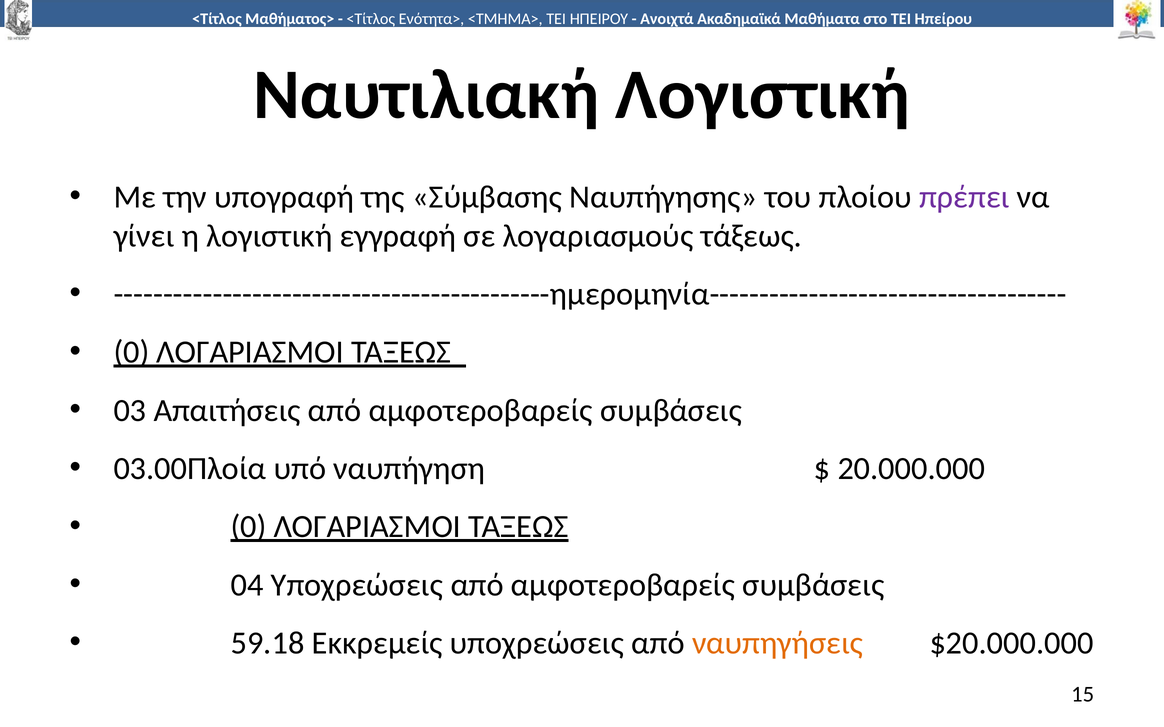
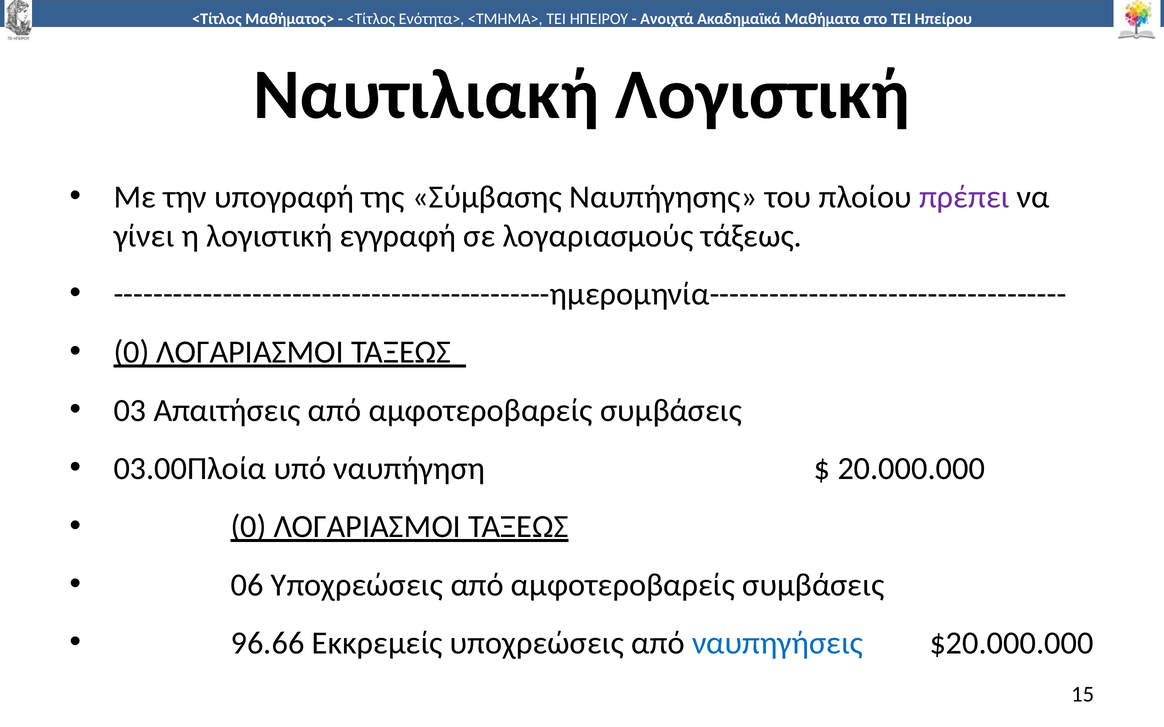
04: 04 -> 06
59.18: 59.18 -> 96.66
ναυπηγήσεις colour: orange -> blue
